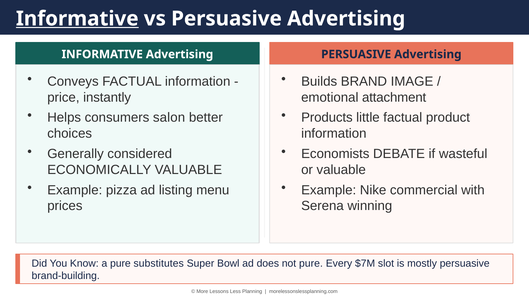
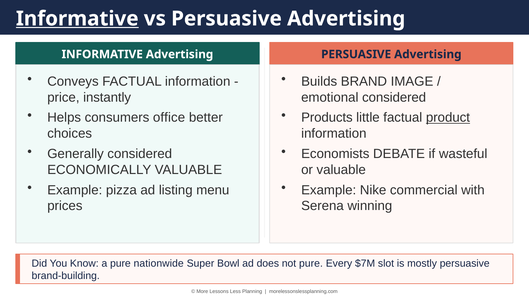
emotional attachment: attachment -> considered
salon: salon -> office
product underline: none -> present
substitutes: substitutes -> nationwide
